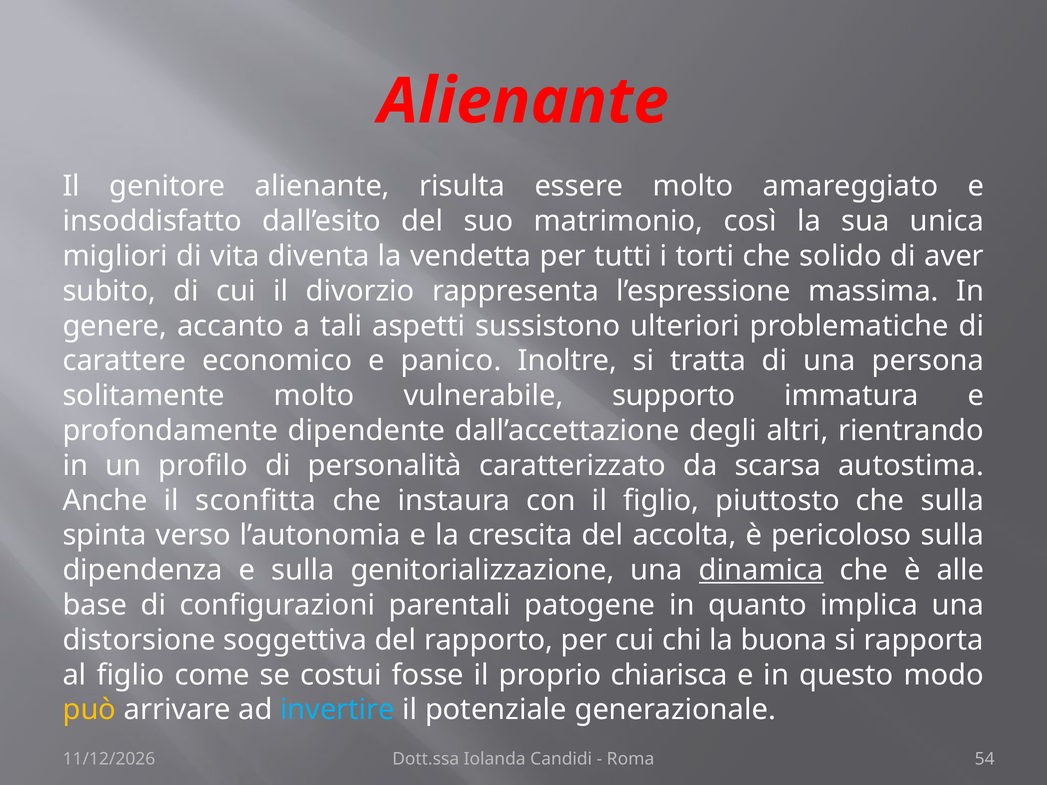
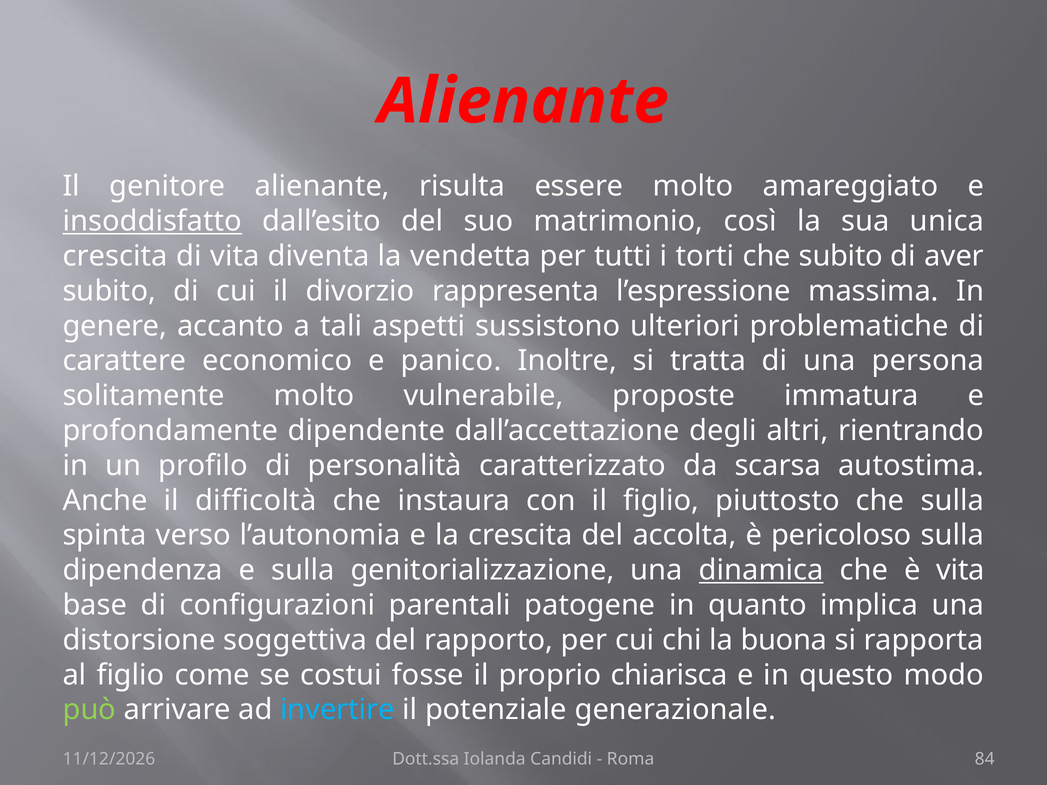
insoddisfatto underline: none -> present
migliori at (115, 256): migliori -> crescita
che solido: solido -> subito
supporto: supporto -> proposte
sconfitta: sconfitta -> difficoltà
è alle: alle -> vita
può colour: yellow -> light green
54: 54 -> 84
